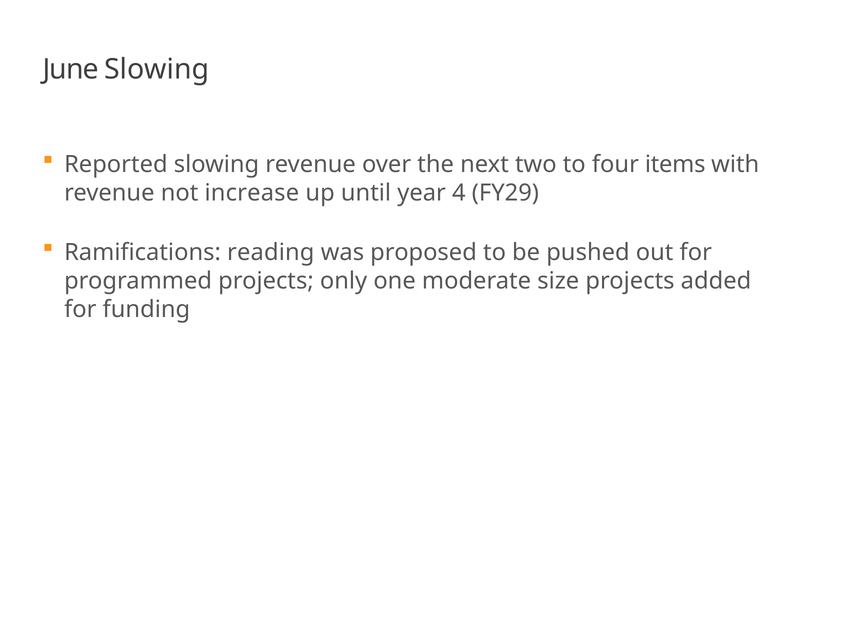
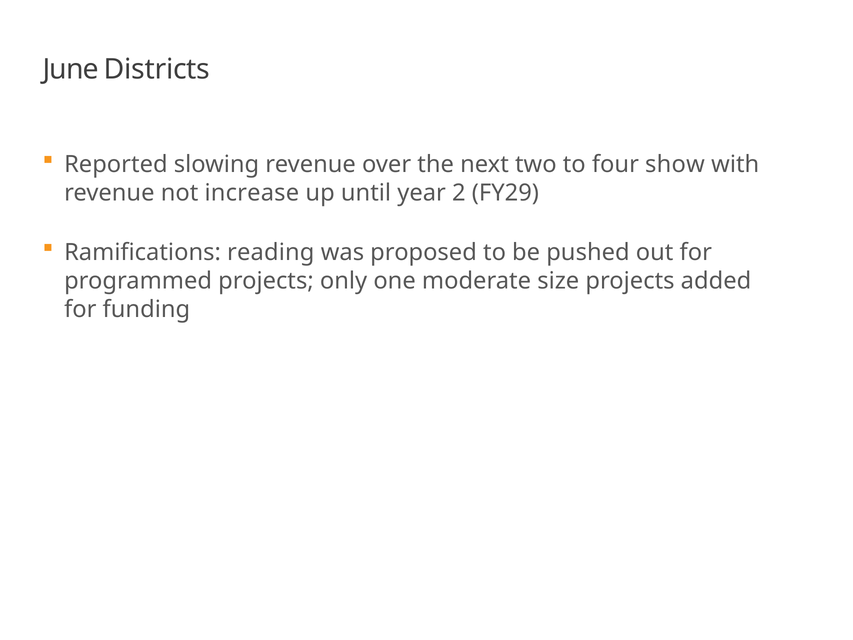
June Slowing: Slowing -> Districts
items: items -> show
4: 4 -> 2
